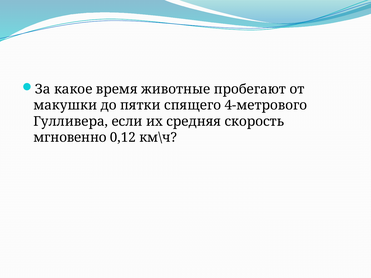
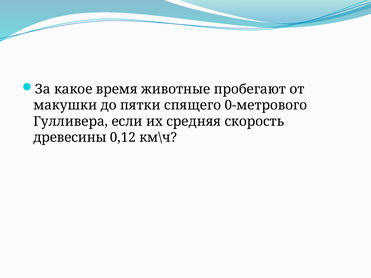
4-метрового: 4-метрового -> 0-метрового
мгновенно: мгновенно -> древесины
